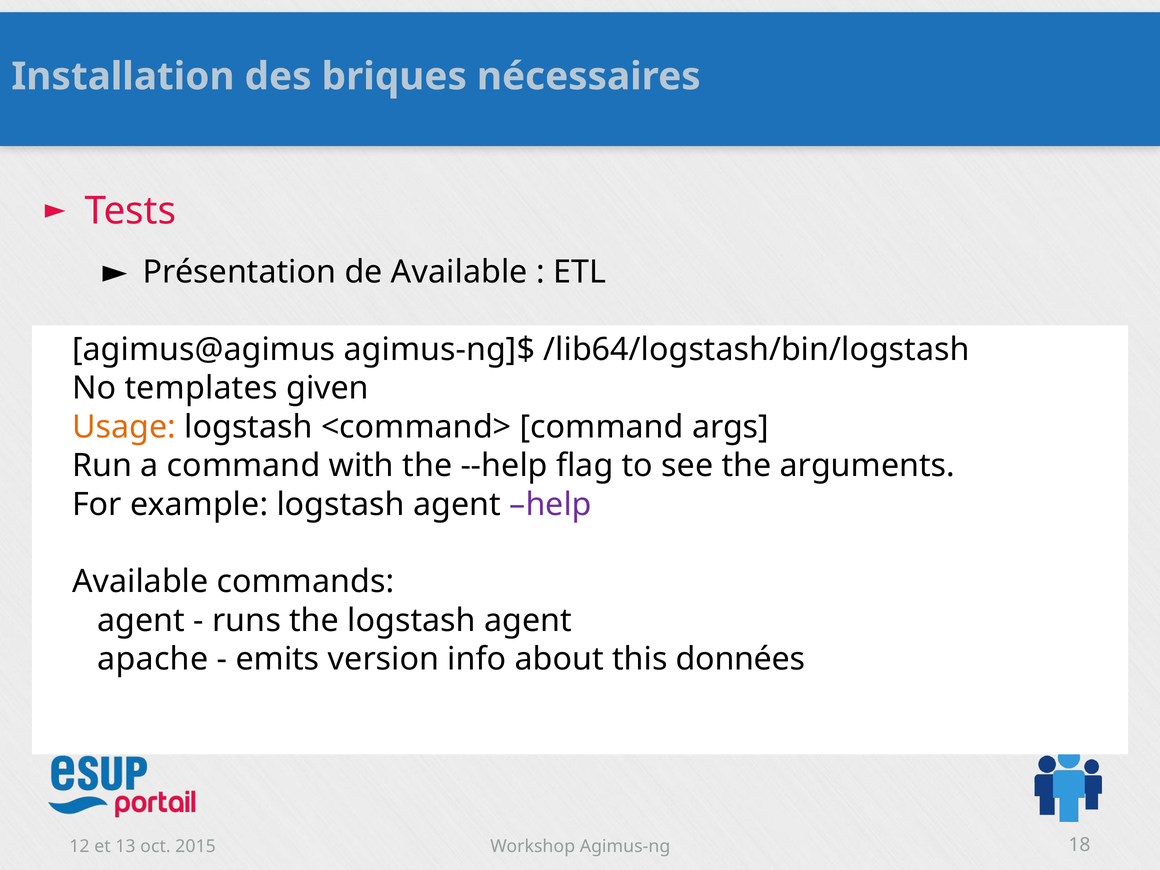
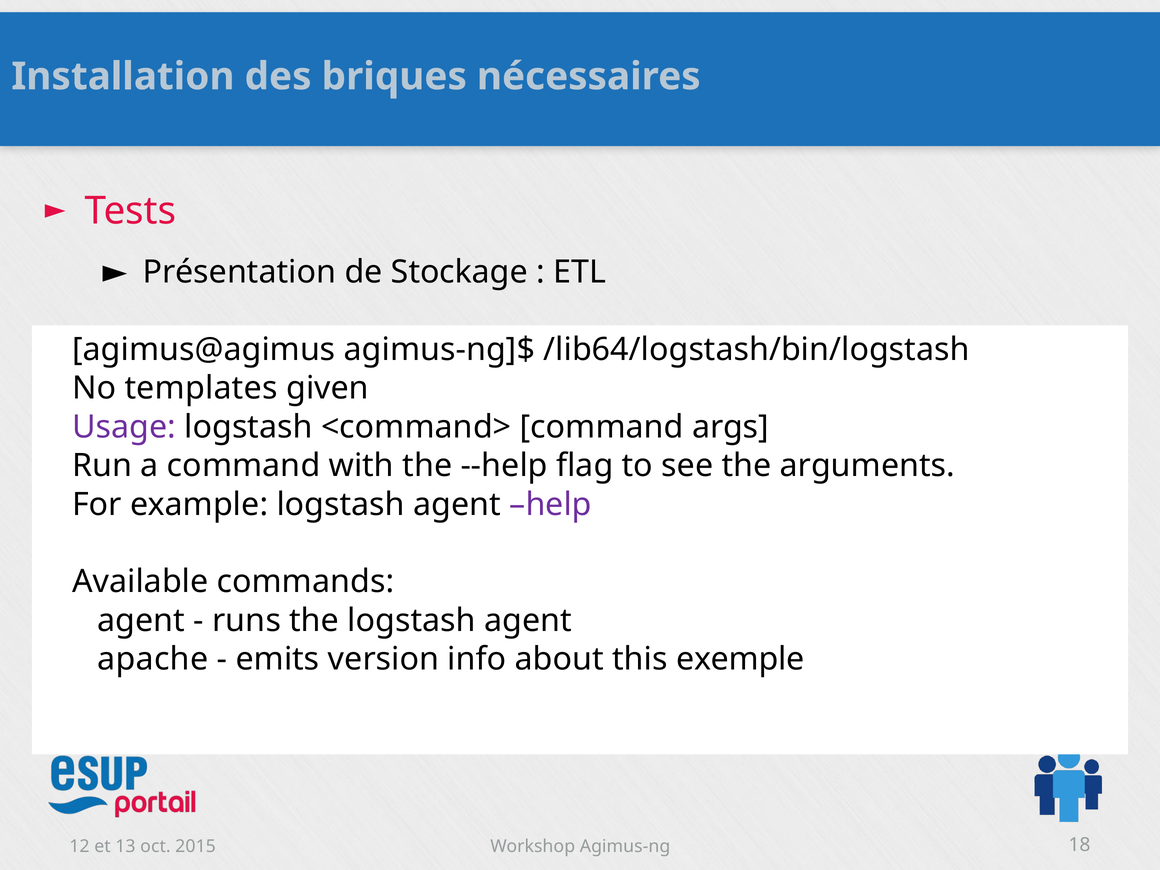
de Available: Available -> Stockage
Usage colour: orange -> purple
données: données -> exemple
